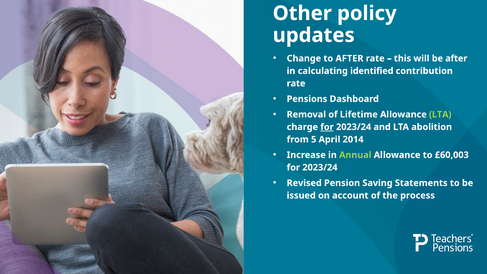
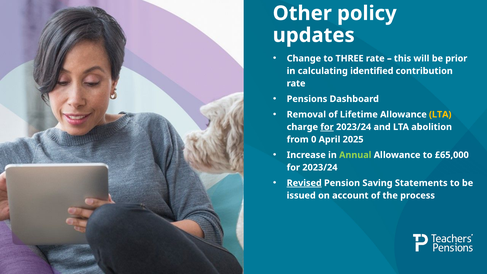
to AFTER: AFTER -> THREE
be after: after -> prior
LTA at (440, 114) colour: light green -> yellow
5: 5 -> 0
2014: 2014 -> 2025
£60,003: £60,003 -> £65,000
Revised underline: none -> present
